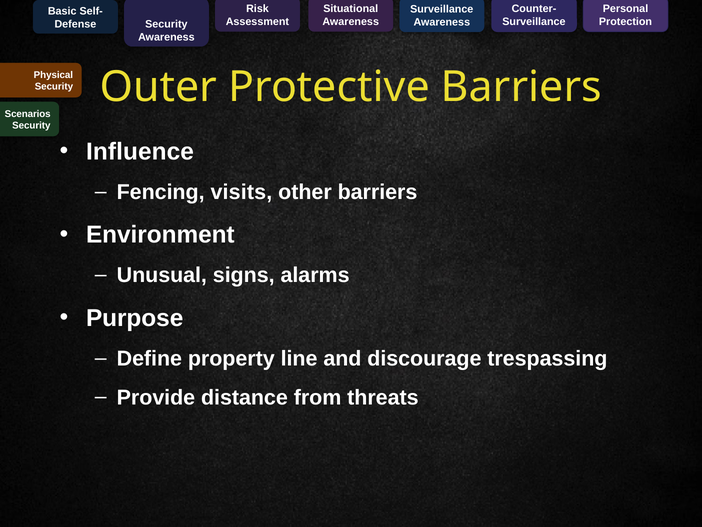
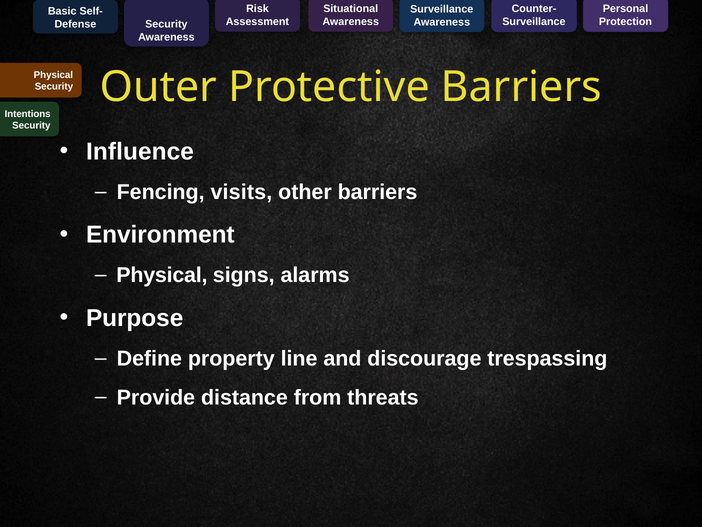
Scenarios: Scenarios -> Intentions
Unusual at (162, 275): Unusual -> Physical
